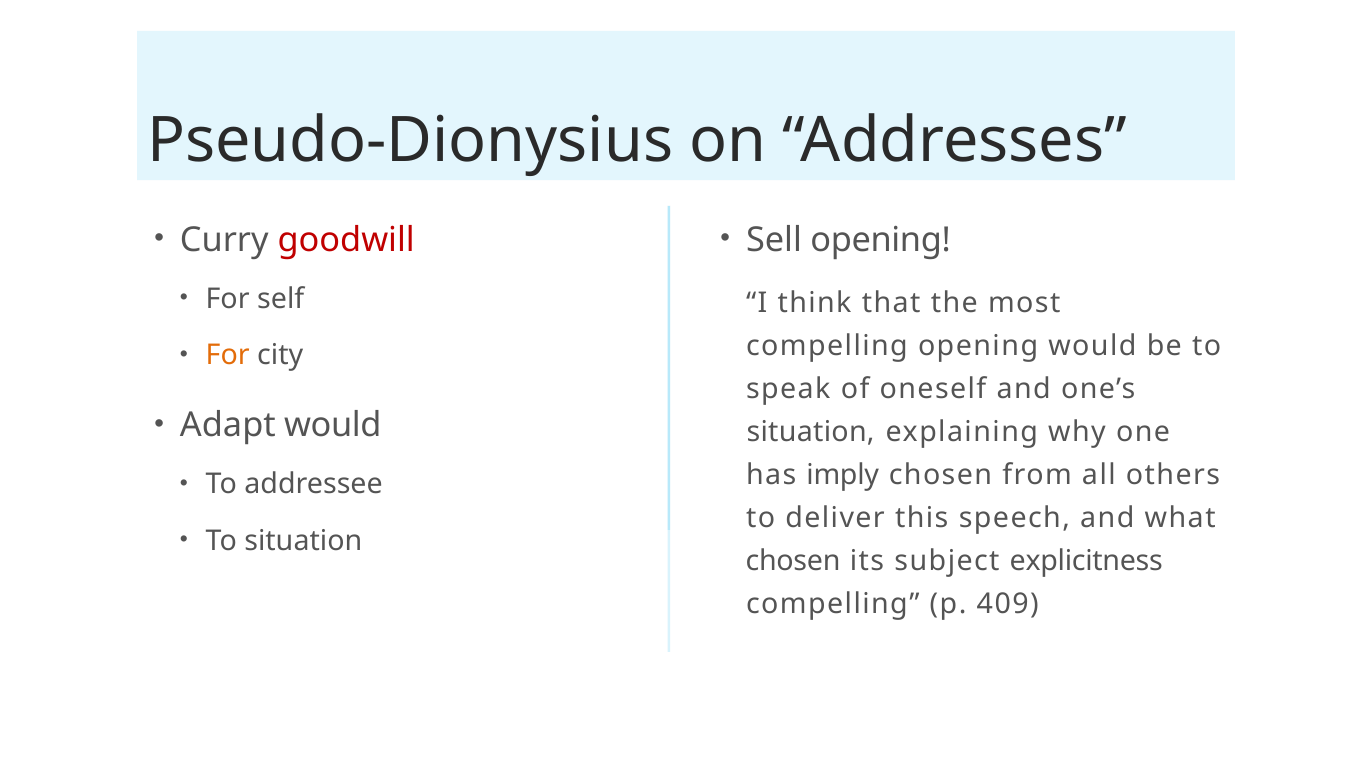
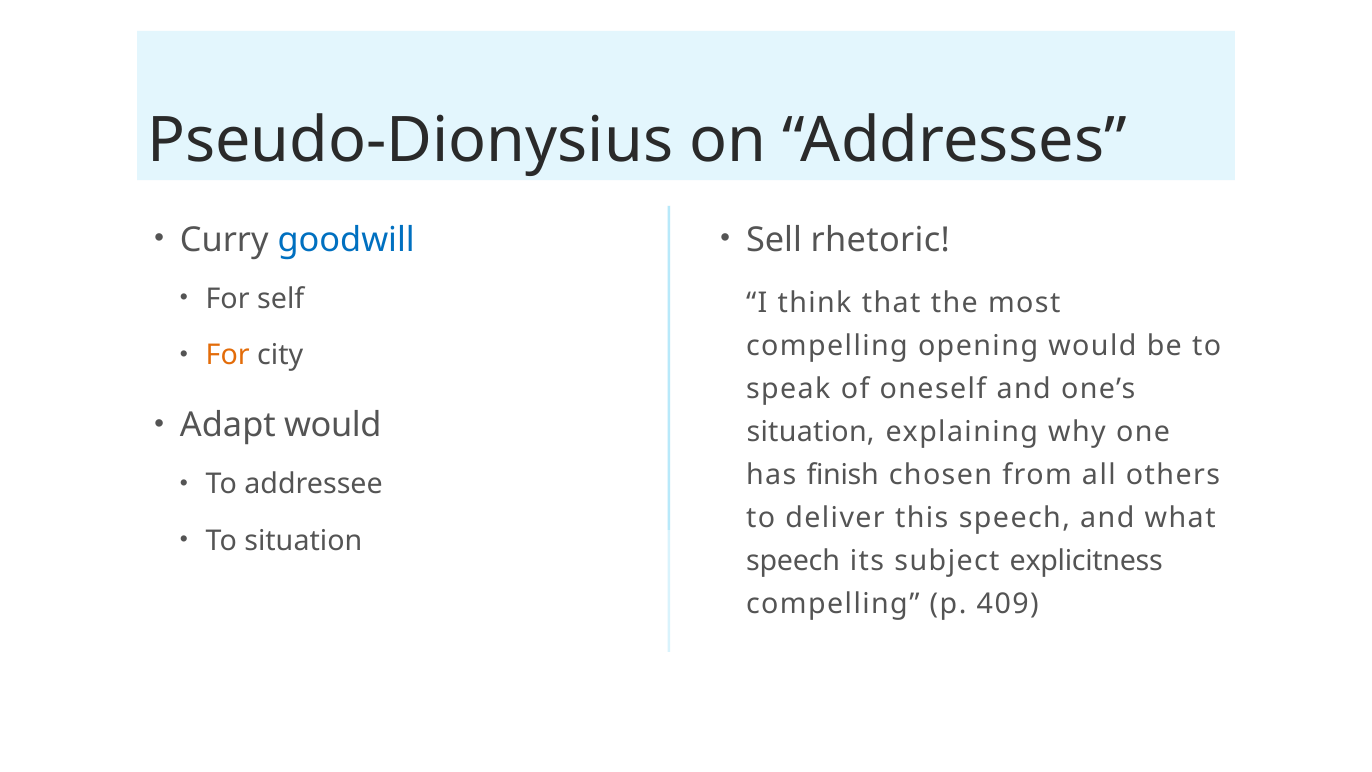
goodwill colour: red -> blue
Sell opening: opening -> rhetoric
imply: imply -> finish
chosen at (793, 561): chosen -> speech
